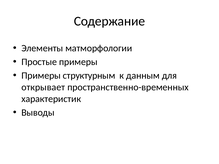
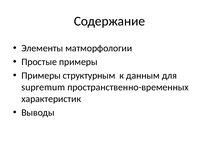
открывает: открывает -> supremum
